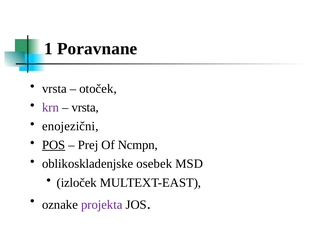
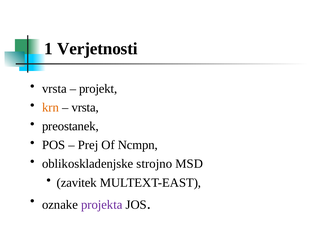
Poravnane: Poravnane -> Verjetnosti
otoček: otoček -> projekt
krn colour: purple -> orange
enojezični: enojezični -> preostanek
POS underline: present -> none
osebek: osebek -> strojno
izloček: izloček -> zavitek
